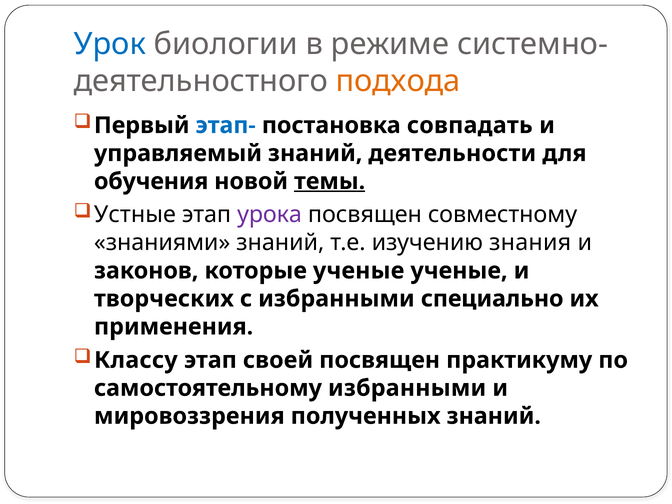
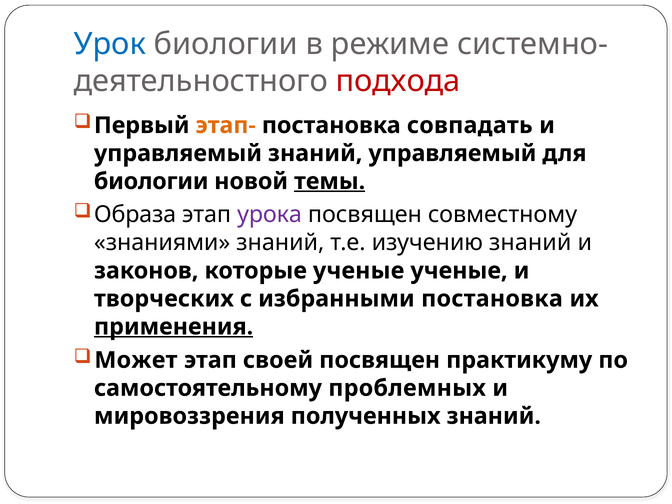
подхода colour: orange -> red
этап- colour: blue -> orange
знаний деятельности: деятельности -> управляемый
обучения at (151, 181): обучения -> биологии
Устные: Устные -> Образа
изучению знания: знания -> знаний
избранными специально: специально -> постановка
применения underline: none -> present
Классу: Классу -> Может
самостоятельному избранными: избранными -> проблемных
